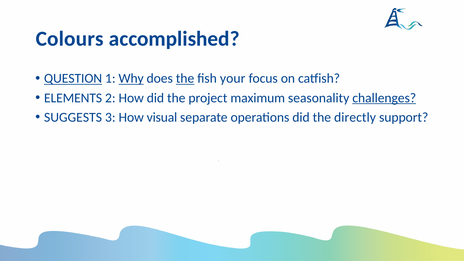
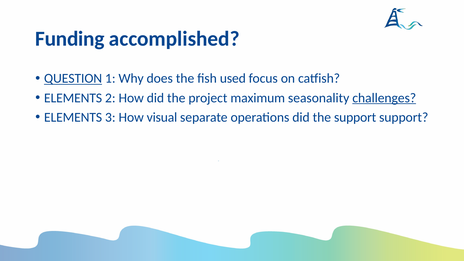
Colours: Colours -> Funding
Why underline: present -> none
the at (185, 78) underline: present -> none
your: your -> used
SUGGESTS at (73, 117): SUGGESTS -> ELEMENTS
the directly: directly -> support
